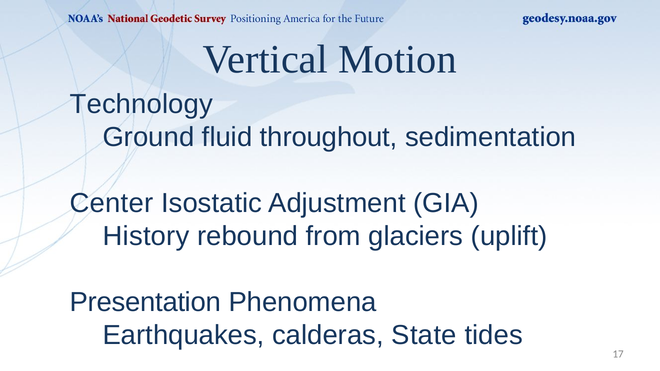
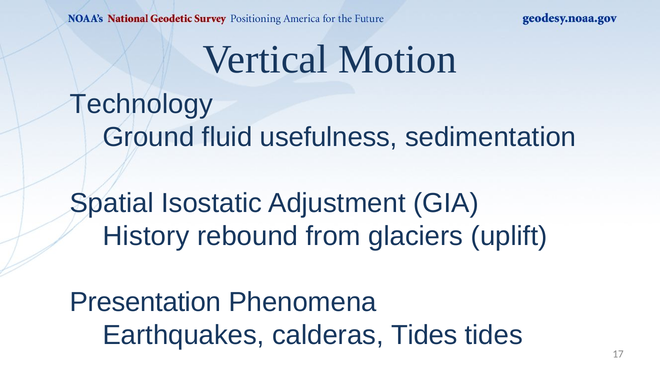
throughout: throughout -> usefulness
Center: Center -> Spatial
calderas State: State -> Tides
